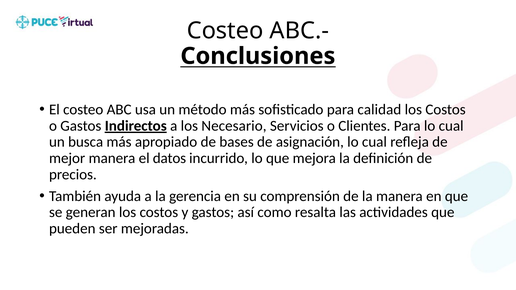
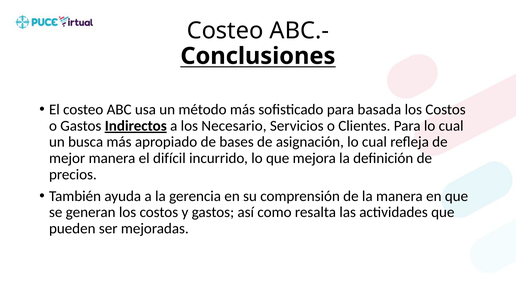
calidad: calidad -> basada
datos: datos -> difícil
